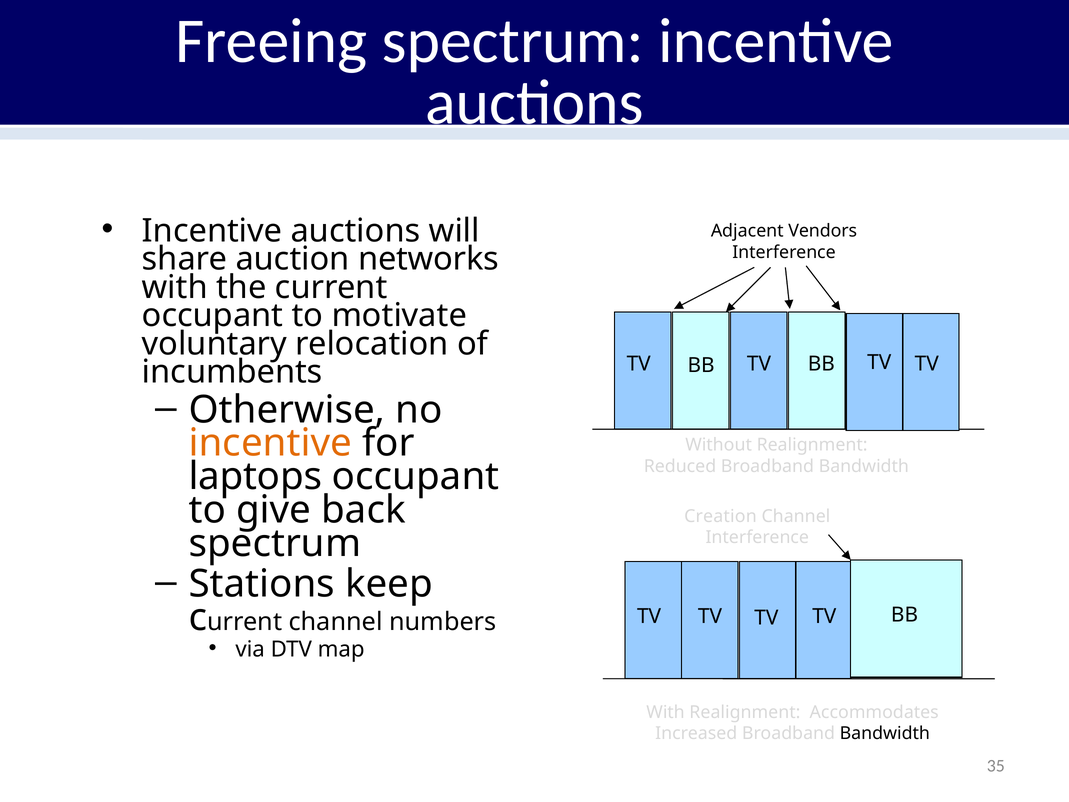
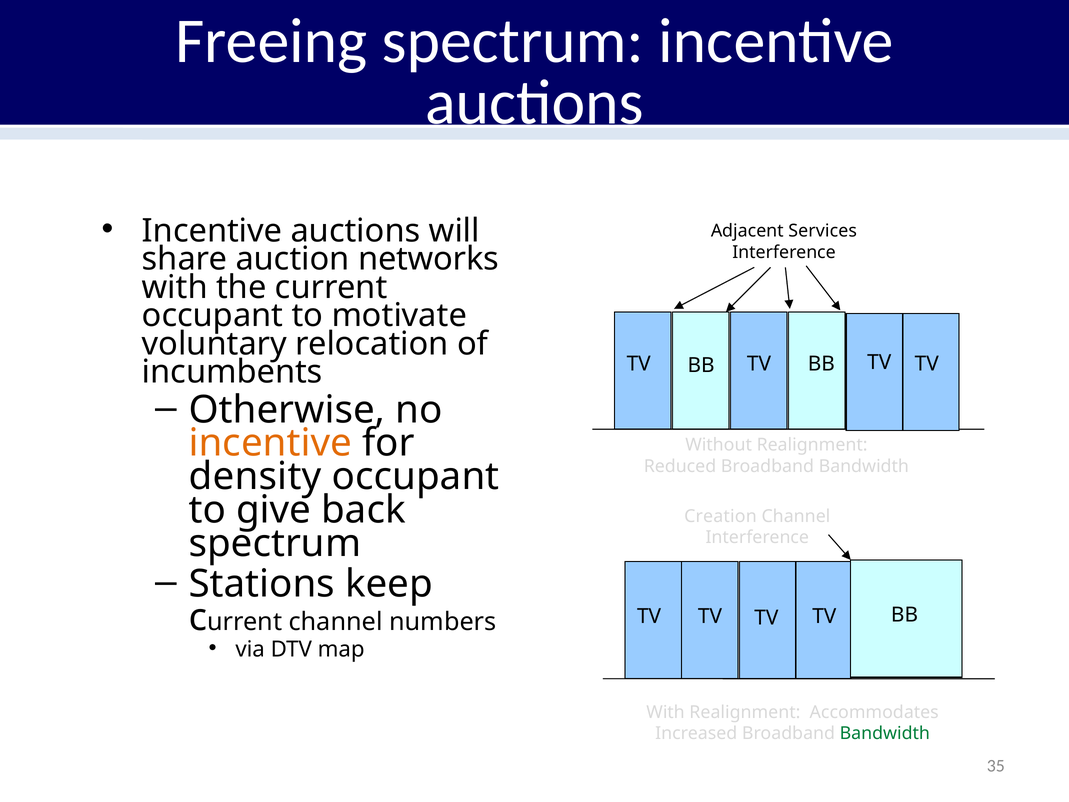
Vendors: Vendors -> Services
laptops: laptops -> density
Bandwidth at (885, 733) colour: black -> green
